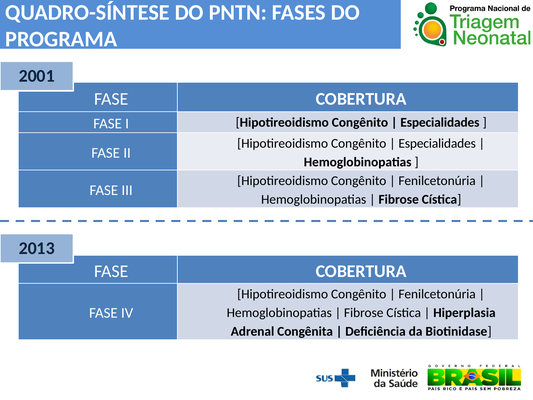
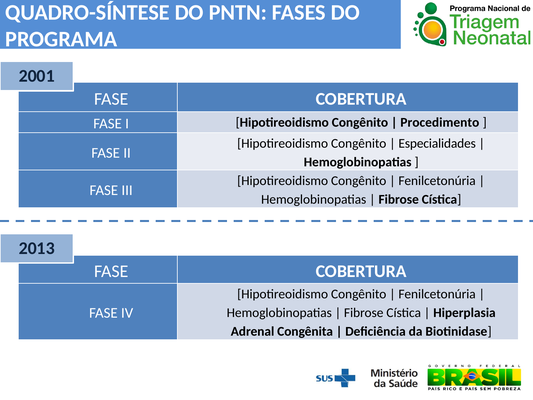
Especialidades at (440, 122): Especialidades -> Procedimento
